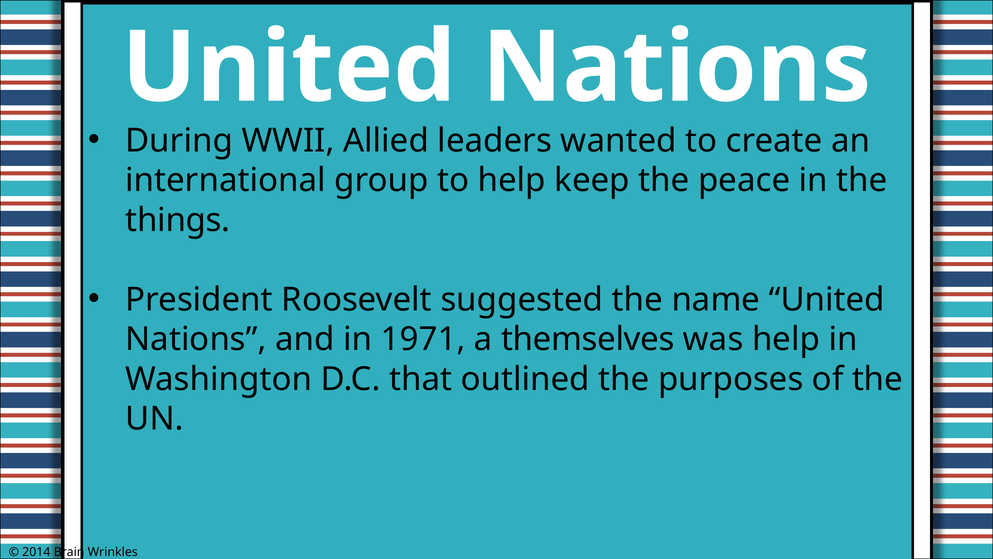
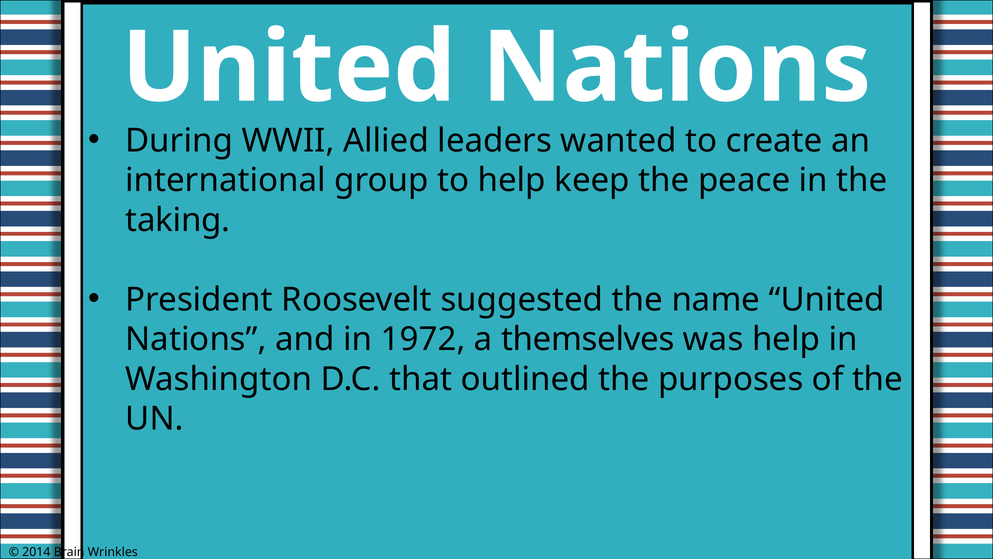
things: things -> taking
1971: 1971 -> 1972
